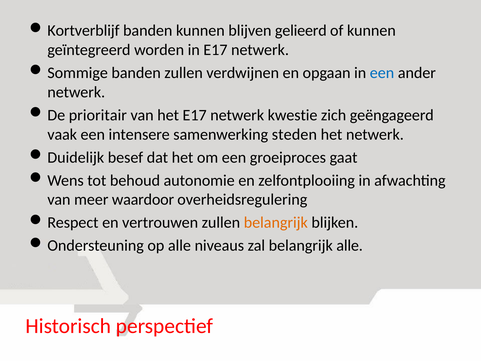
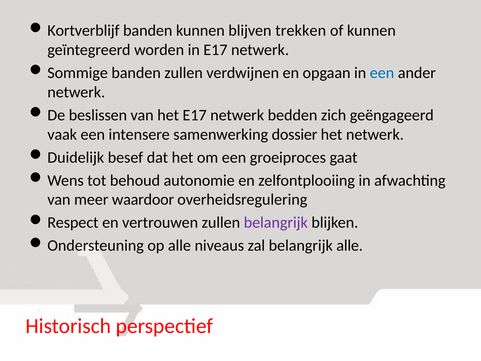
gelieerd: gelieerd -> trekken
prioritair: prioritair -> beslissen
kwestie: kwestie -> bedden
steden: steden -> dossier
belangrijk at (276, 223) colour: orange -> purple
